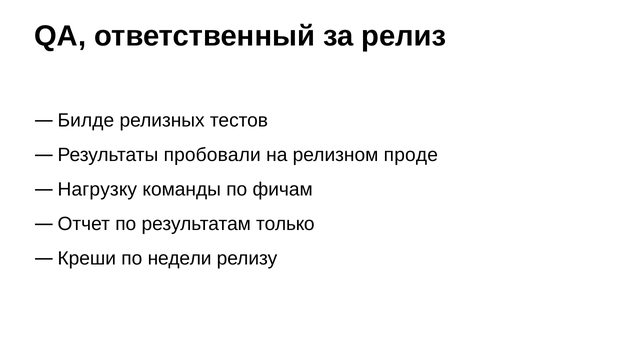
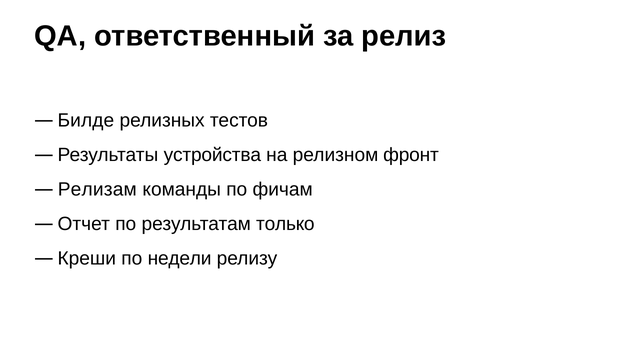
пробовали: пробовали -> устройства
проде: проде -> фронт
Нагрузку: Нагрузку -> Релизам
